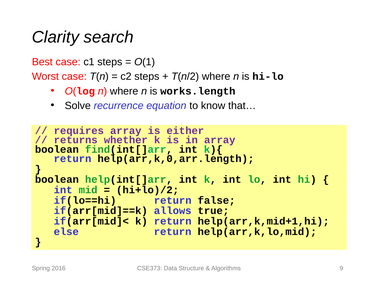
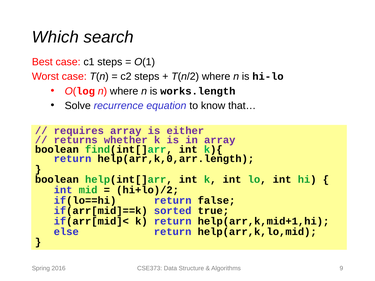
Clarity: Clarity -> Which
allows: allows -> sorted
